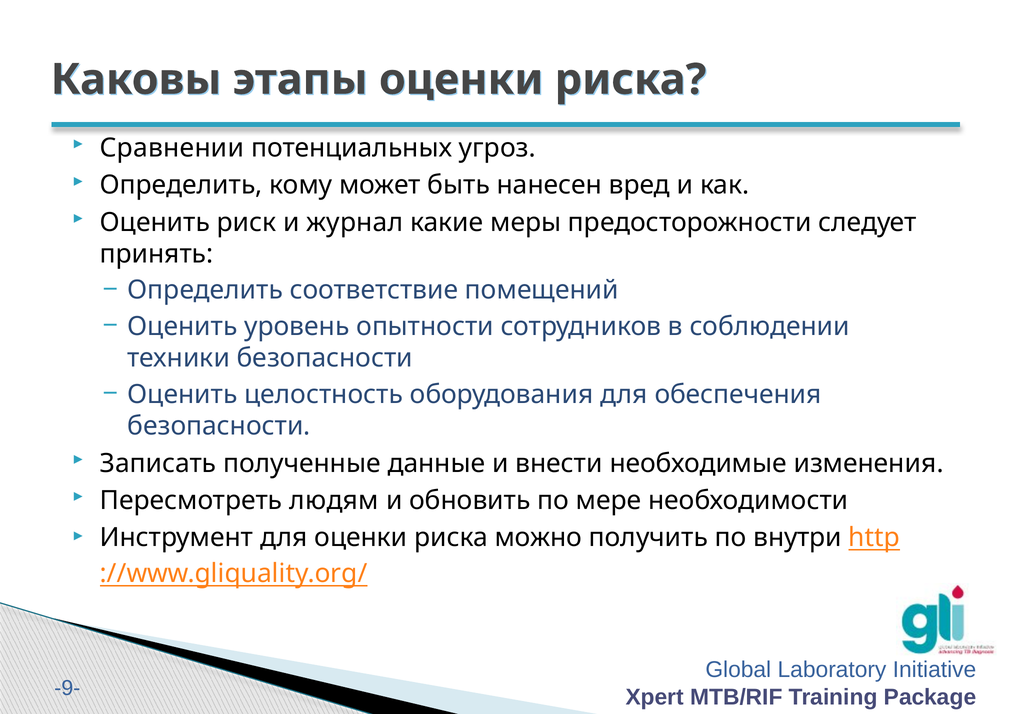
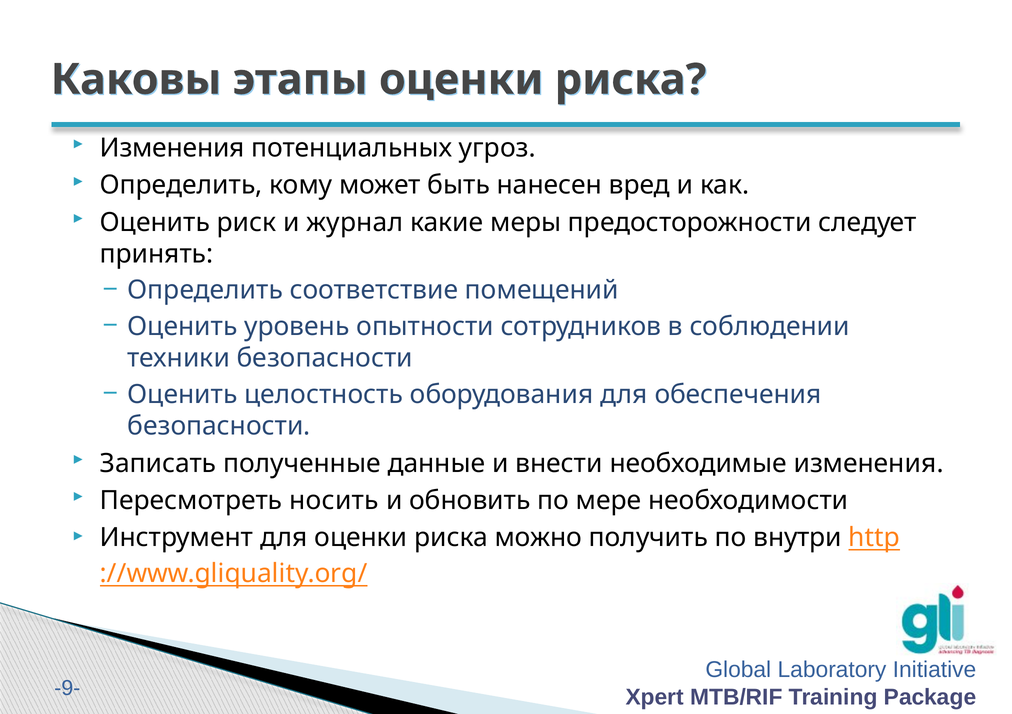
Сравнении at (172, 148): Сравнении -> Изменения
людям: людям -> носить
